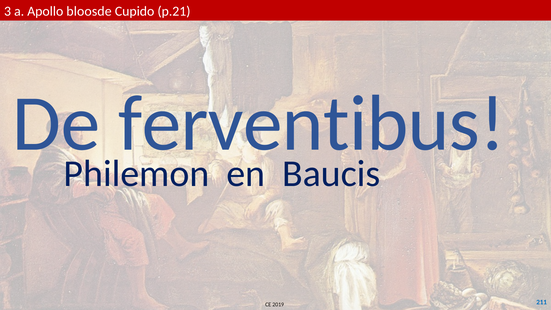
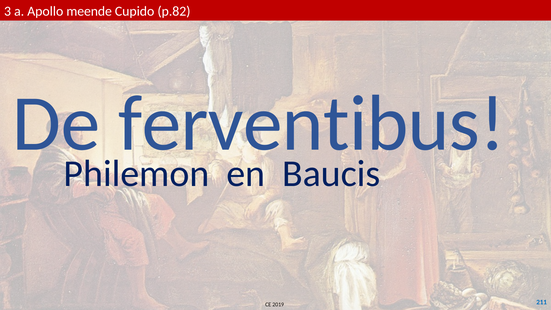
bloosde: bloosde -> meende
p.21: p.21 -> p.82
